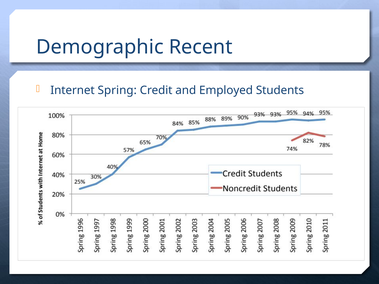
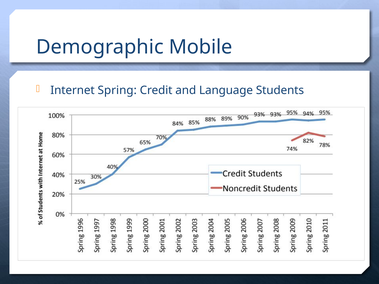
Recent: Recent -> Mobile
Employed: Employed -> Language
